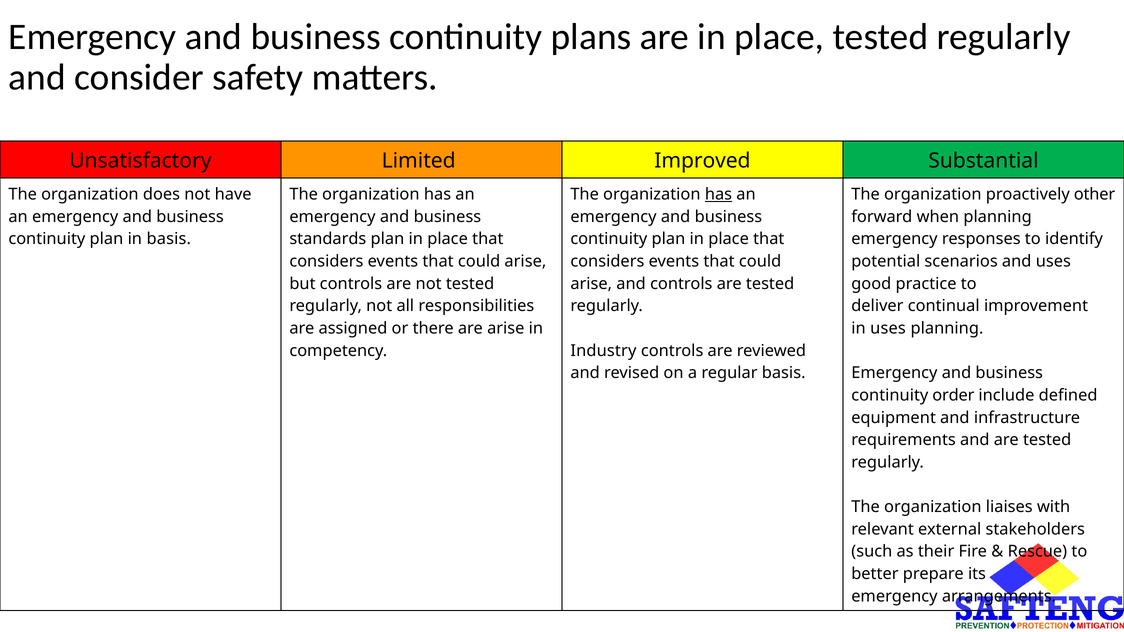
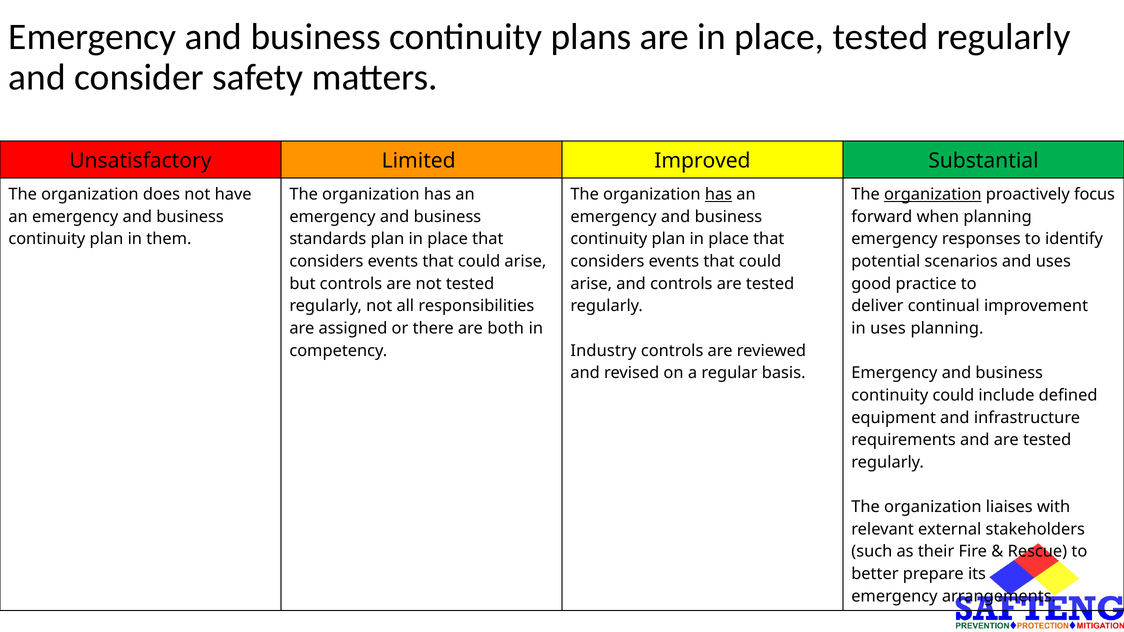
organization at (933, 194) underline: none -> present
other: other -> focus
in basis: basis -> them
are arise: arise -> both
continuity order: order -> could
